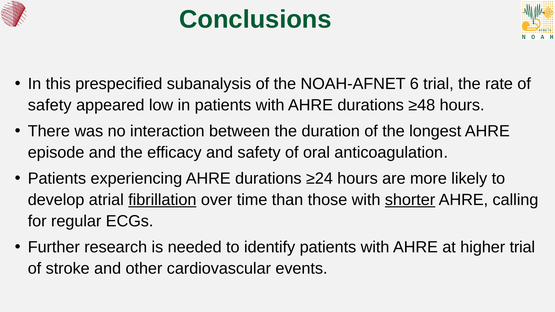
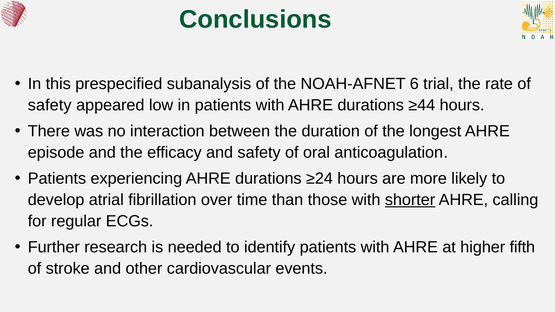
≥48: ≥48 -> ≥44
fibrillation underline: present -> none
higher trial: trial -> fifth
